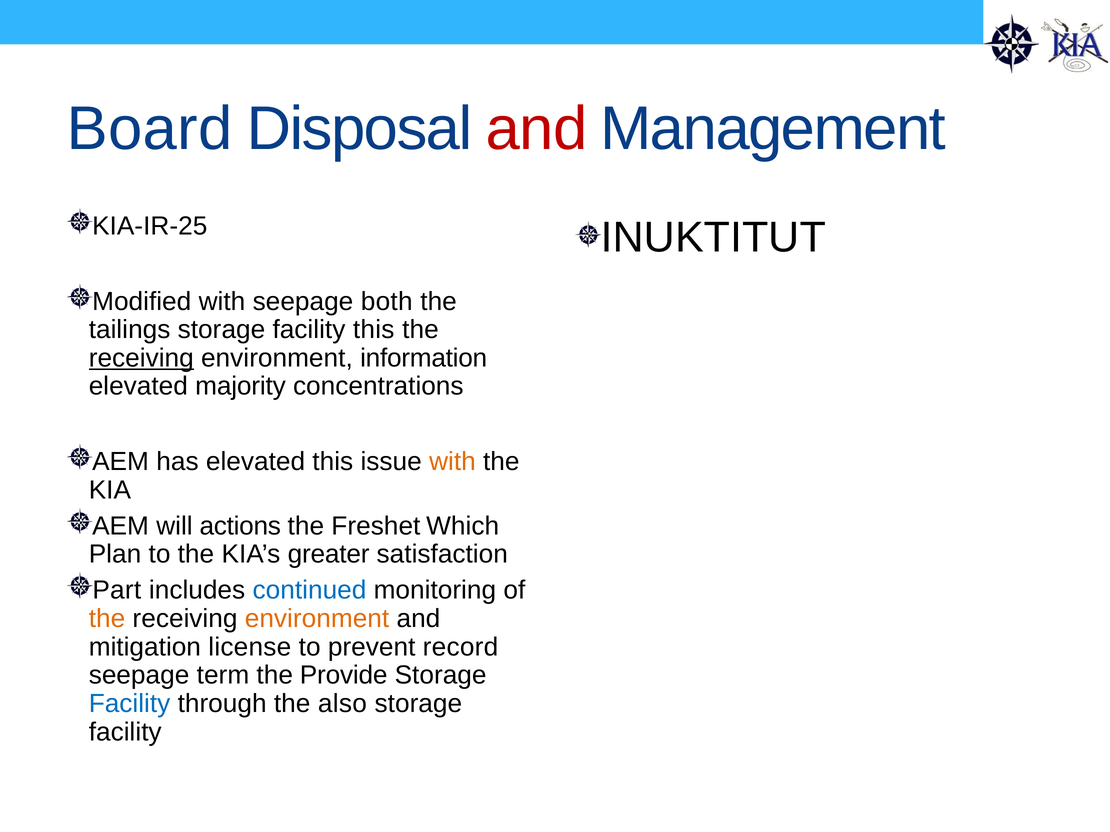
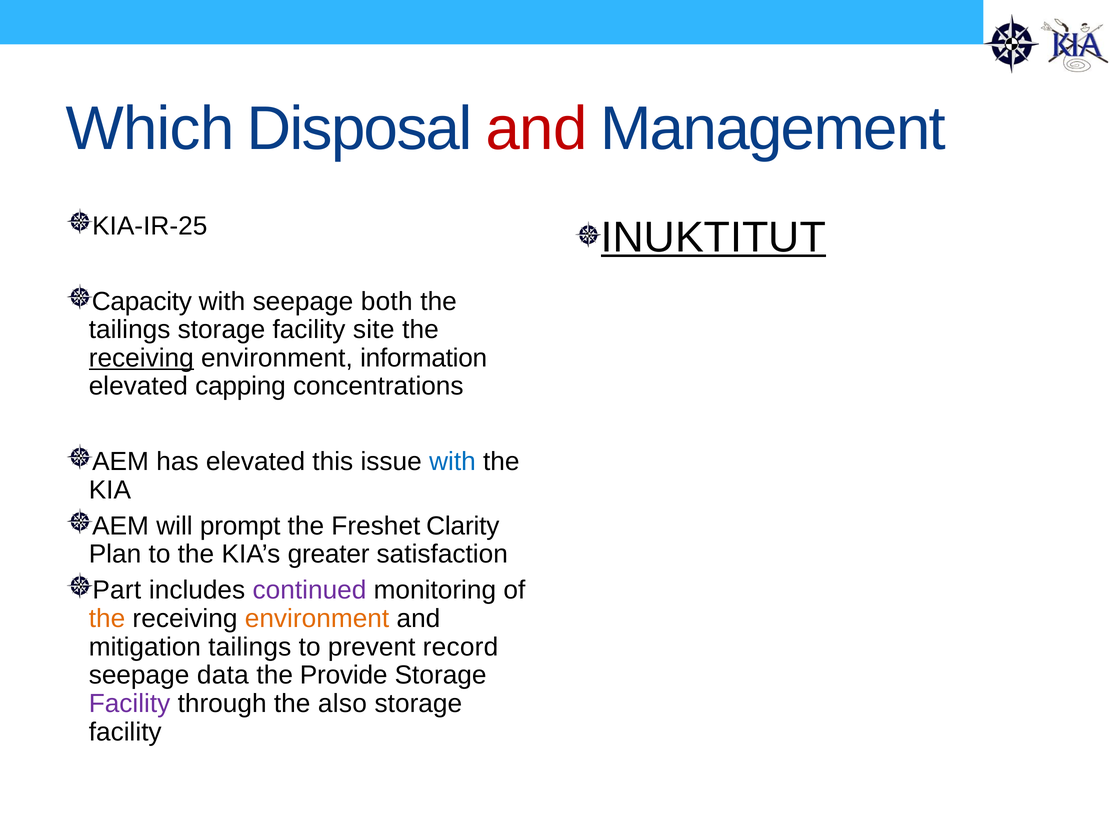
Board: Board -> Which
INUKTITUT underline: none -> present
Modified: Modified -> Capacity
facility this: this -> site
majority: majority -> capping
with at (452, 462) colour: orange -> blue
actions: actions -> prompt
Which: Which -> Clarity
continued colour: blue -> purple
mitigation license: license -> tailings
term: term -> data
Facility at (130, 704) colour: blue -> purple
